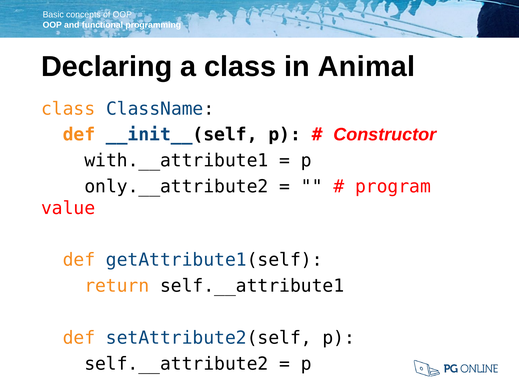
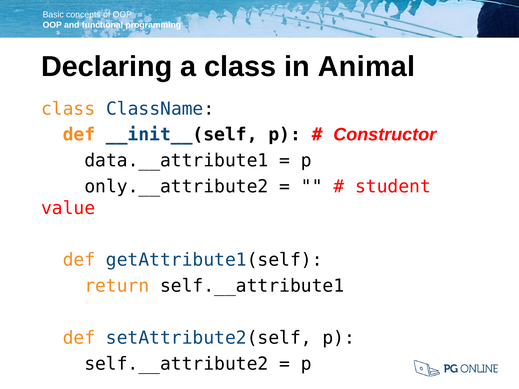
with.__attribute1: with.__attribute1 -> data.__attribute1
program: program -> student
